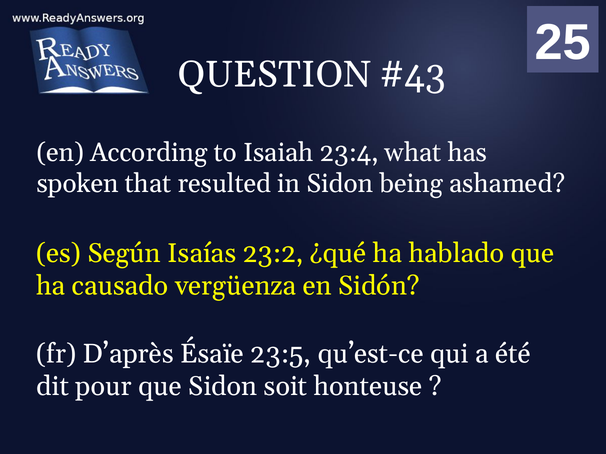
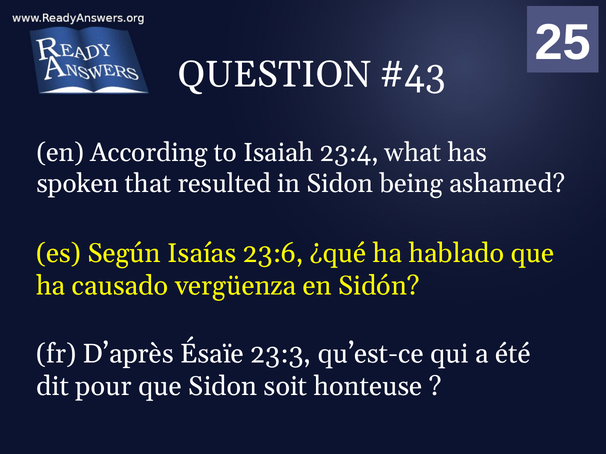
23:2: 23:2 -> 23:6
23:5: 23:5 -> 23:3
